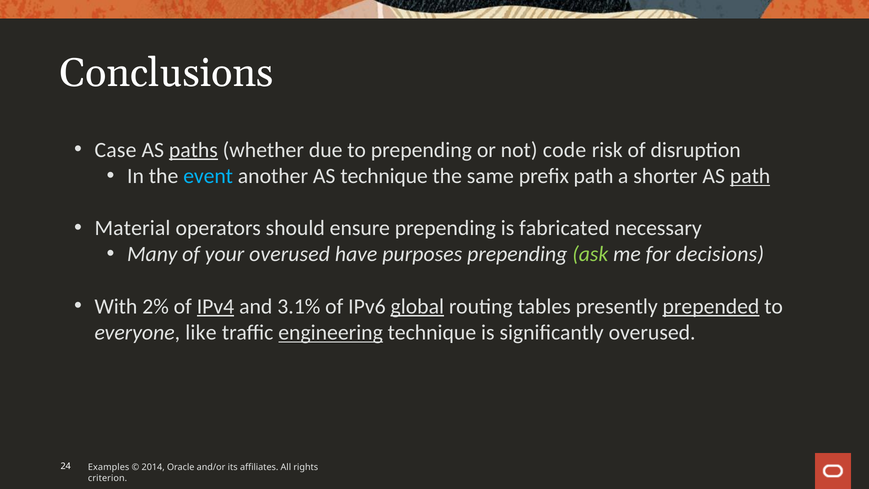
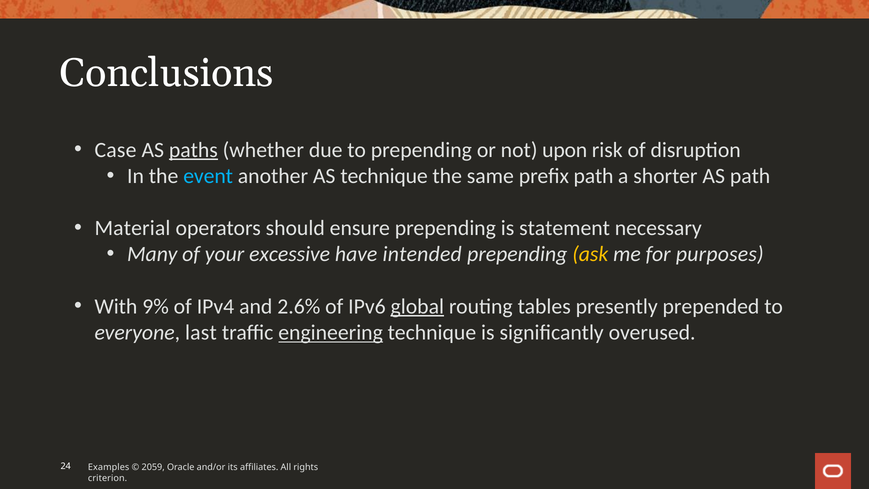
code: code -> upon
path at (750, 176) underline: present -> none
fabricated: fabricated -> statement
your overused: overused -> excessive
purposes: purposes -> intended
ask colour: light green -> yellow
decisions: decisions -> purposes
2%: 2% -> 9%
IPv4 underline: present -> none
3.1%: 3.1% -> 2.6%
prepended underline: present -> none
like: like -> last
2014: 2014 -> 2059
